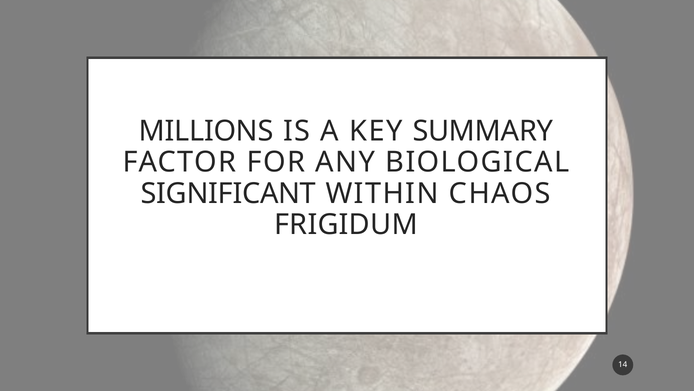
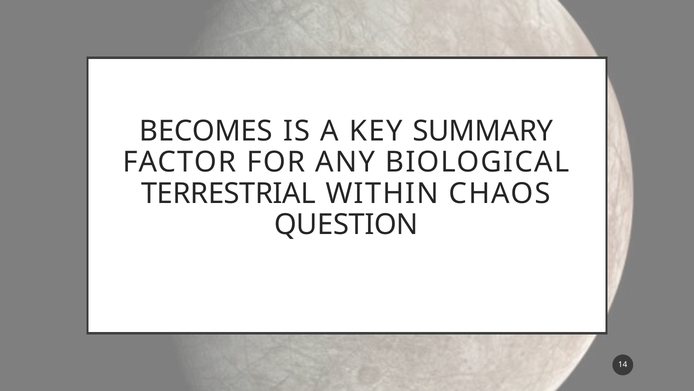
MILLIONS: MILLIONS -> BECOMES
SIGNIFICANT: SIGNIFICANT -> TERRESTRIAL
FRIGIDUM: FRIGIDUM -> QUESTION
